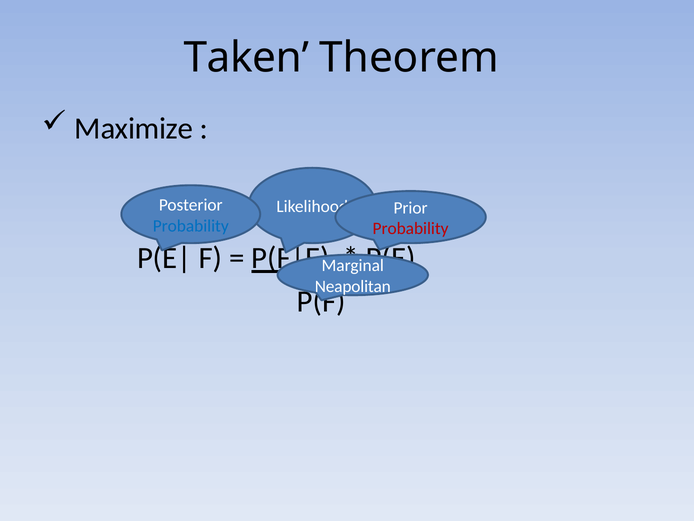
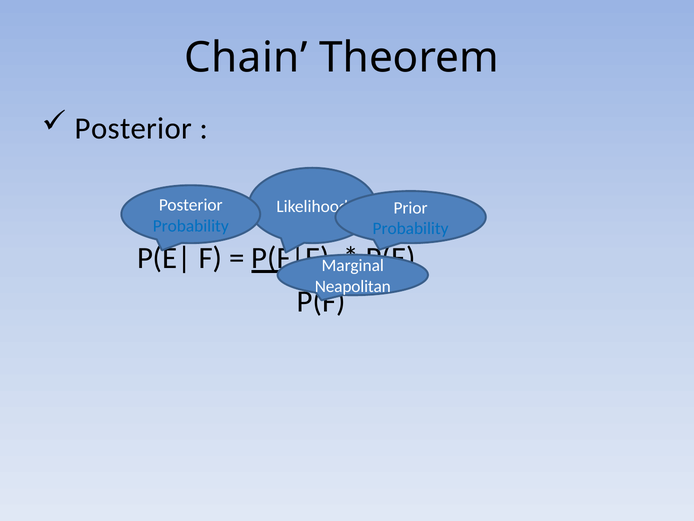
Taken: Taken -> Chain
Maximize at (134, 128): Maximize -> Posterior
Probability at (411, 228) colour: red -> blue
